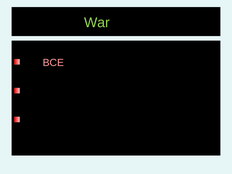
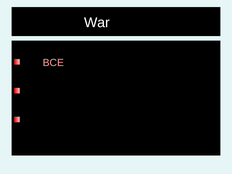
War colour: light green -> white
